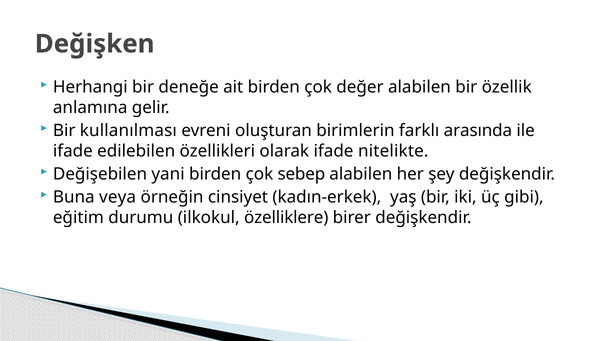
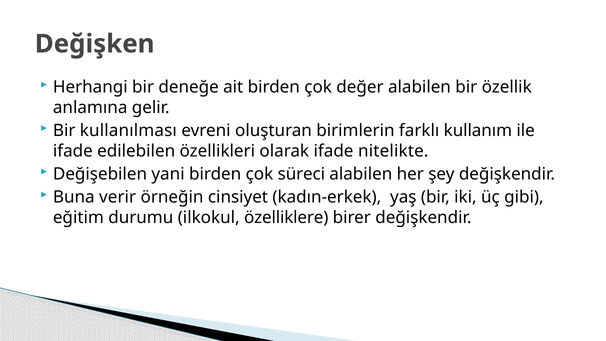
arasında: arasında -> kullanım
sebep: sebep -> süreci
veya: veya -> verir
